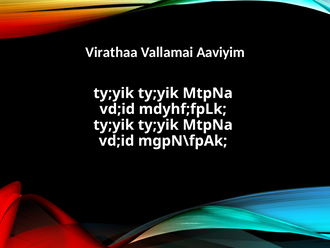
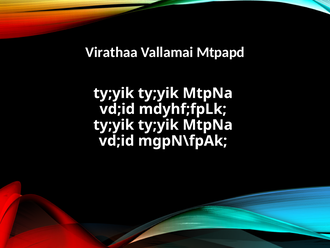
Aaviyim: Aaviyim -> Mtpapd
